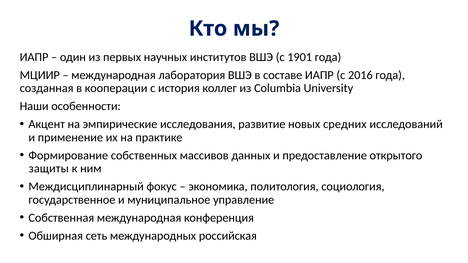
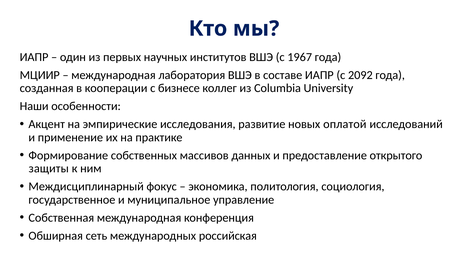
1901: 1901 -> 1967
2016: 2016 -> 2092
история: история -> бизнесе
средних: средних -> оплатой
